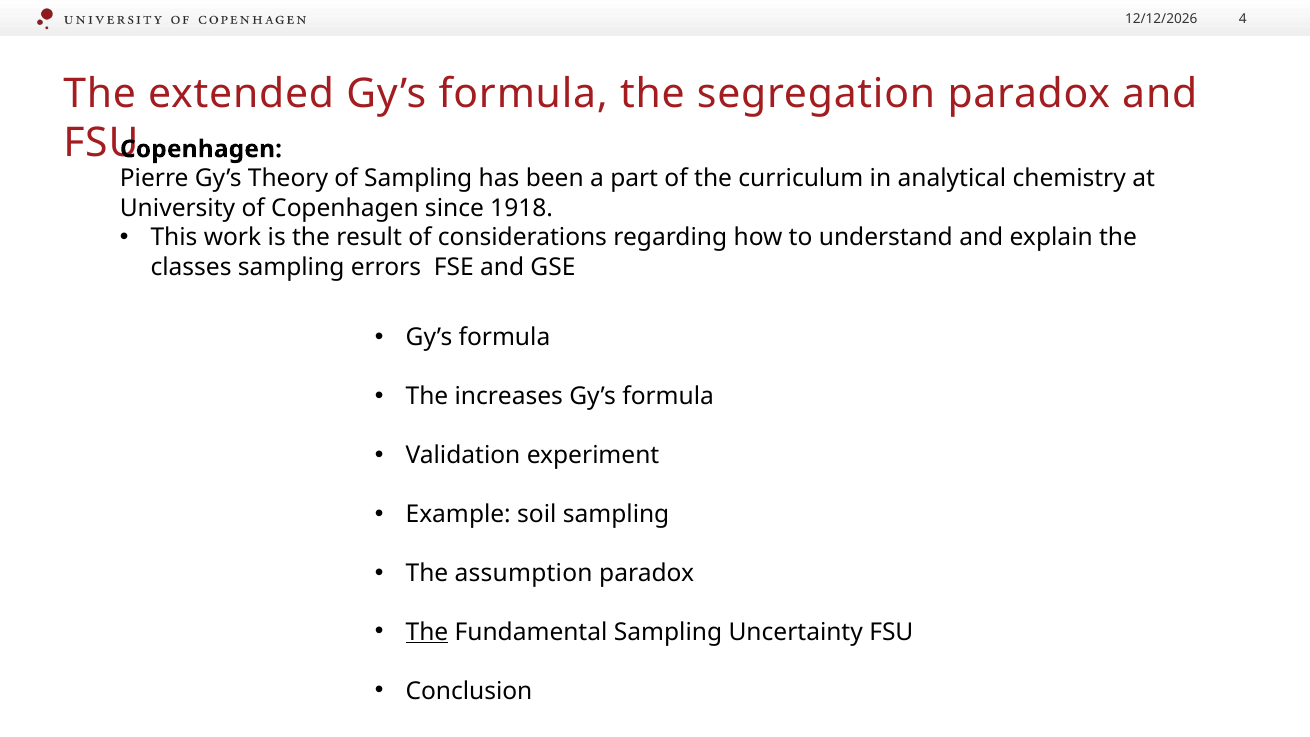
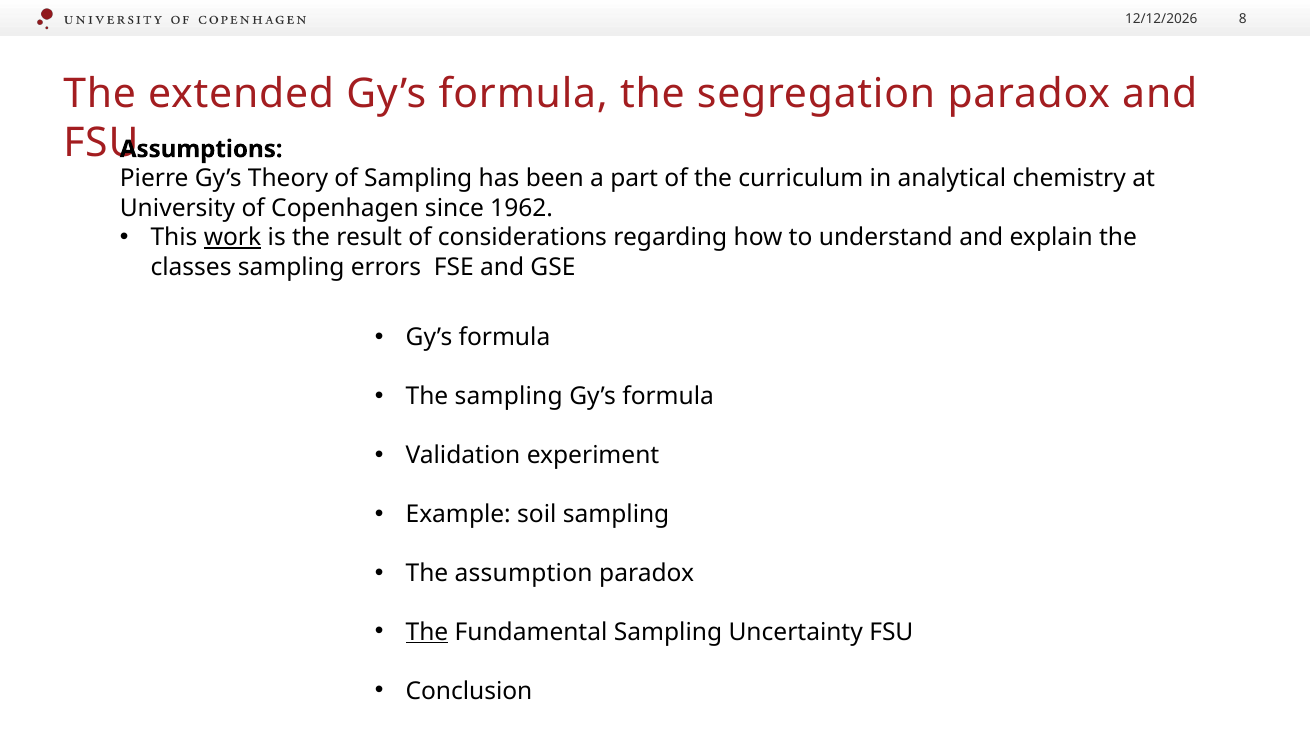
4: 4 -> 8
Copenhagen at (201, 149): Copenhagen -> Assumptions
1918: 1918 -> 1962
work underline: none -> present
The increases: increases -> sampling
